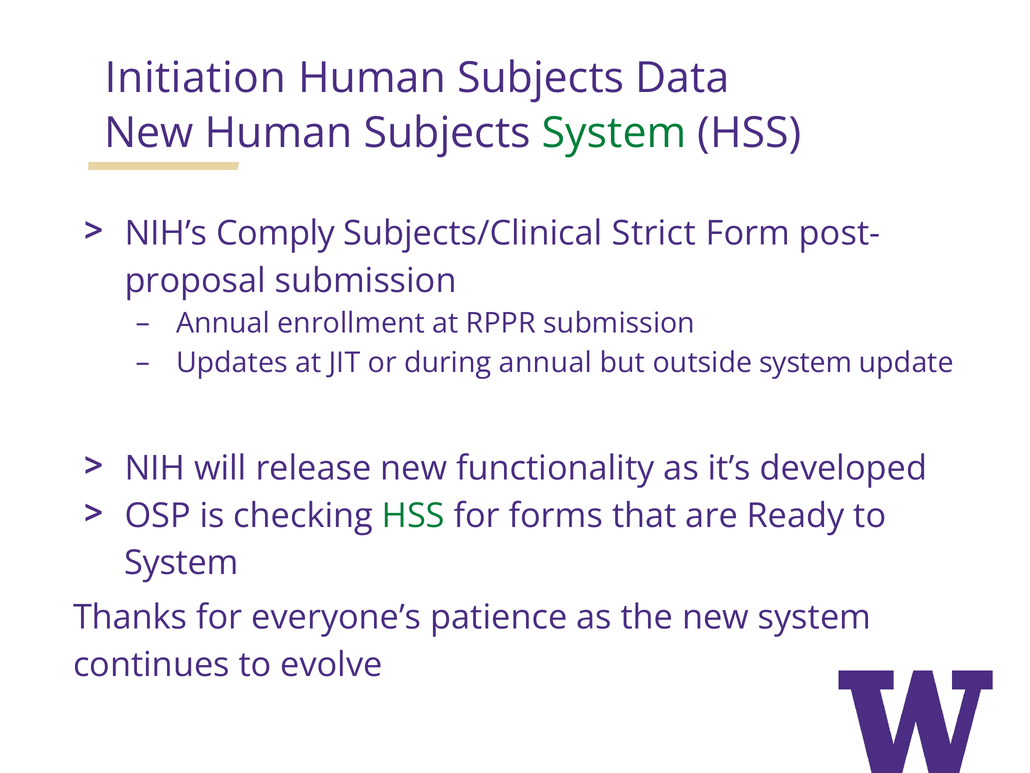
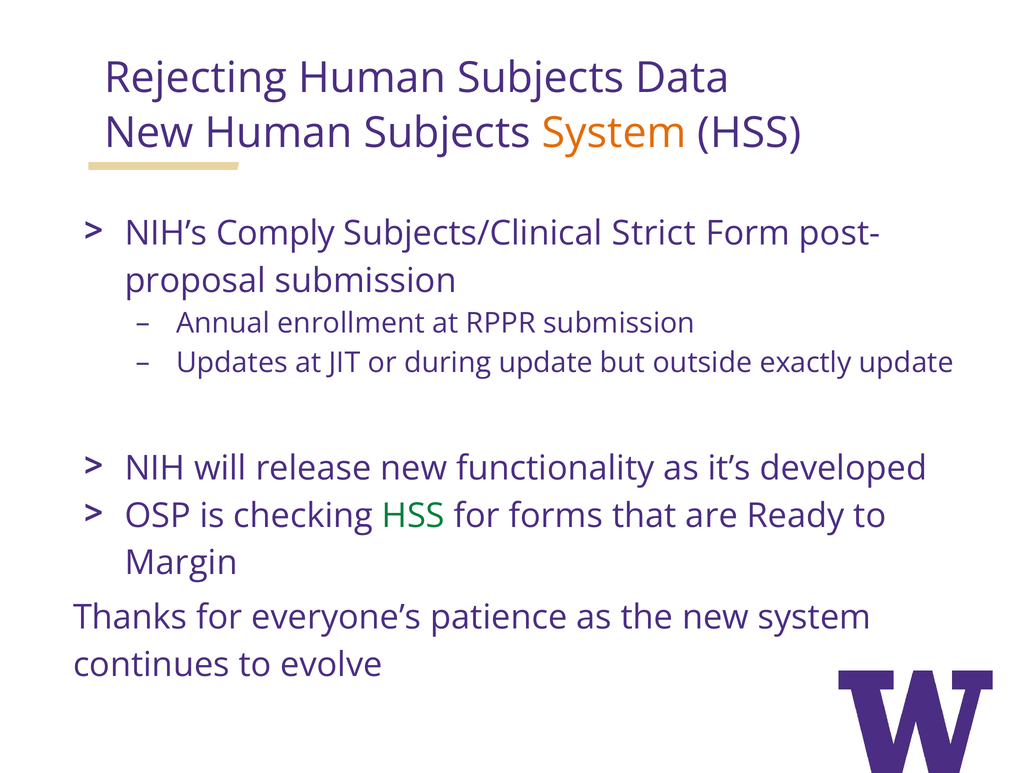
Initiation: Initiation -> Rejecting
System at (614, 133) colour: green -> orange
during annual: annual -> update
outside system: system -> exactly
System at (181, 563): System -> Margin
